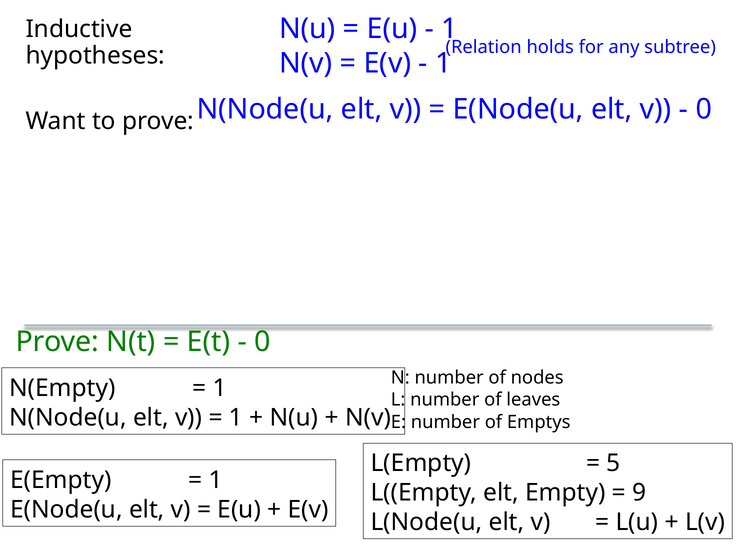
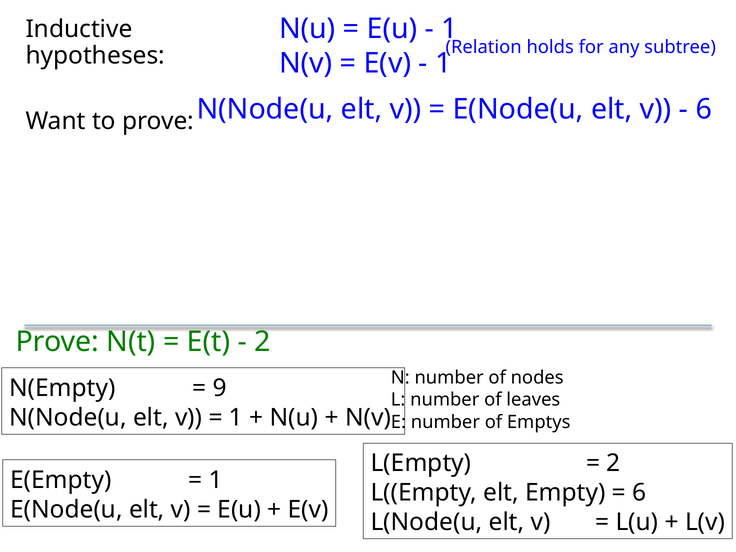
0 at (704, 109): 0 -> 6
0 at (262, 342): 0 -> 2
1 at (220, 388): 1 -> 9
5 at (613, 463): 5 -> 2
9 at (639, 493): 9 -> 6
